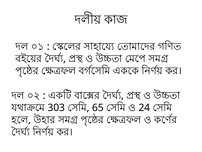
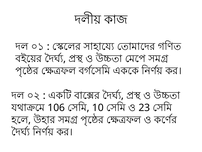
303: 303 -> 106
65: 65 -> 10
24: 24 -> 23
